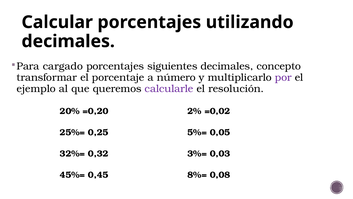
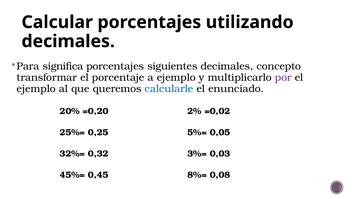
cargado: cargado -> significa
a número: número -> ejemplo
calcularle colour: purple -> blue
resolución: resolución -> enunciado
